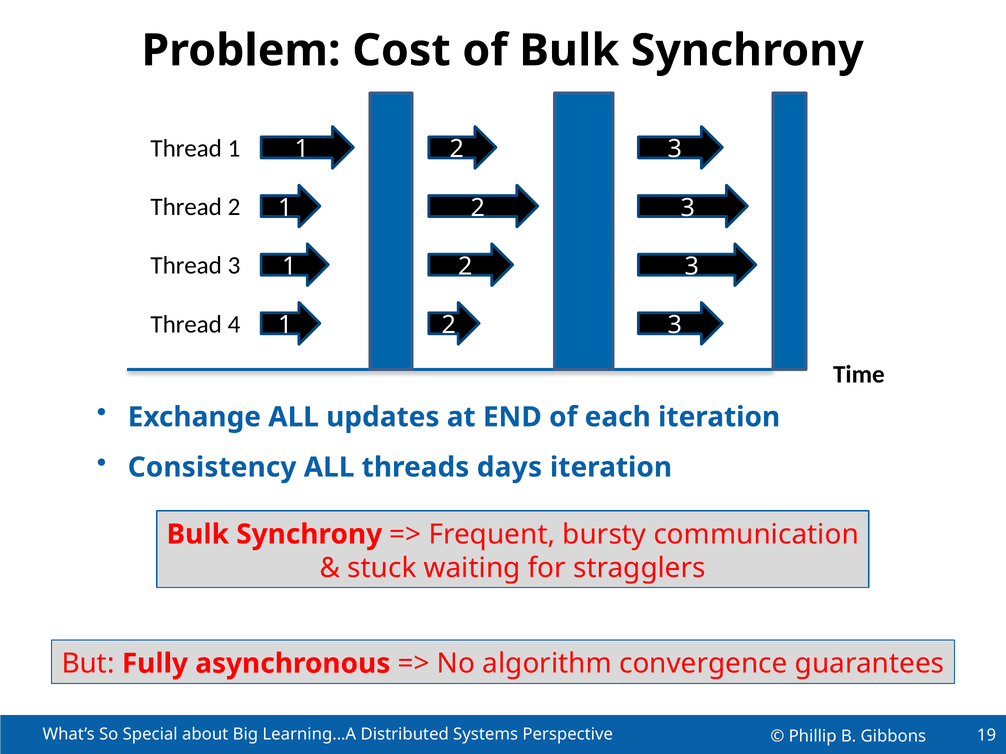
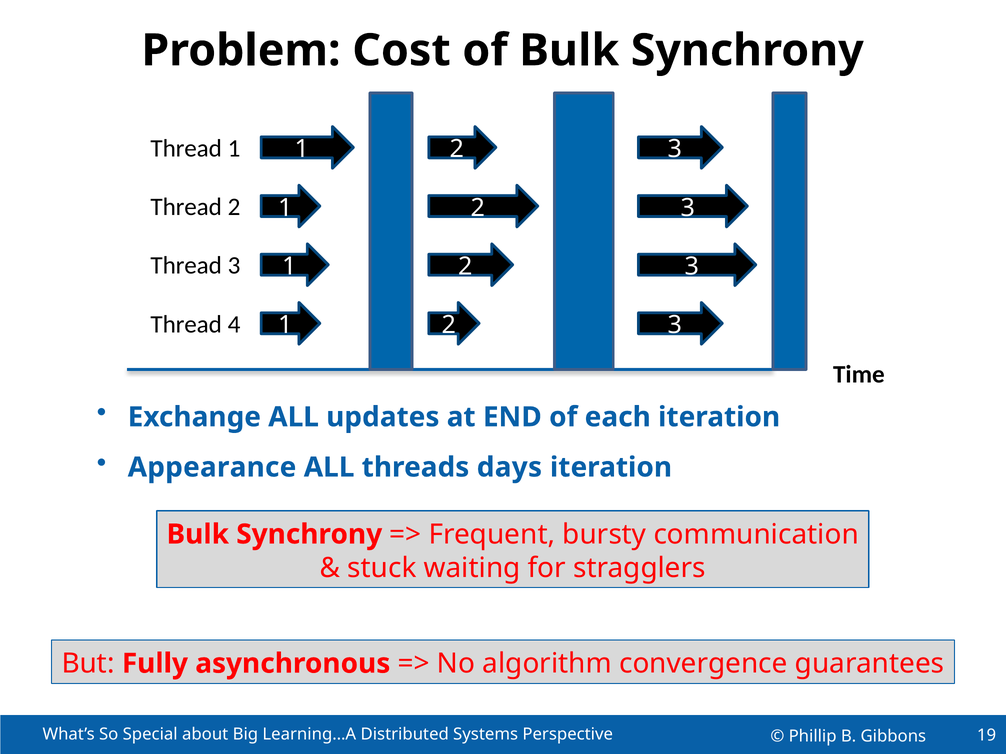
Consistency: Consistency -> Appearance
